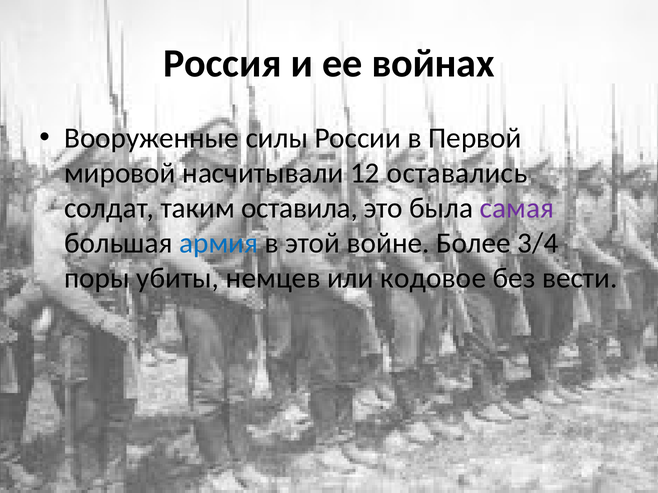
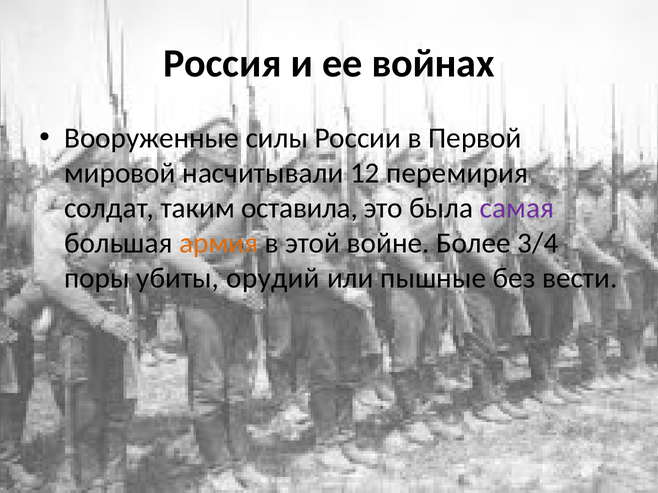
оставались: оставались -> перемирия
армия colour: blue -> orange
немцев: немцев -> орудий
кодовое: кодовое -> пышные
